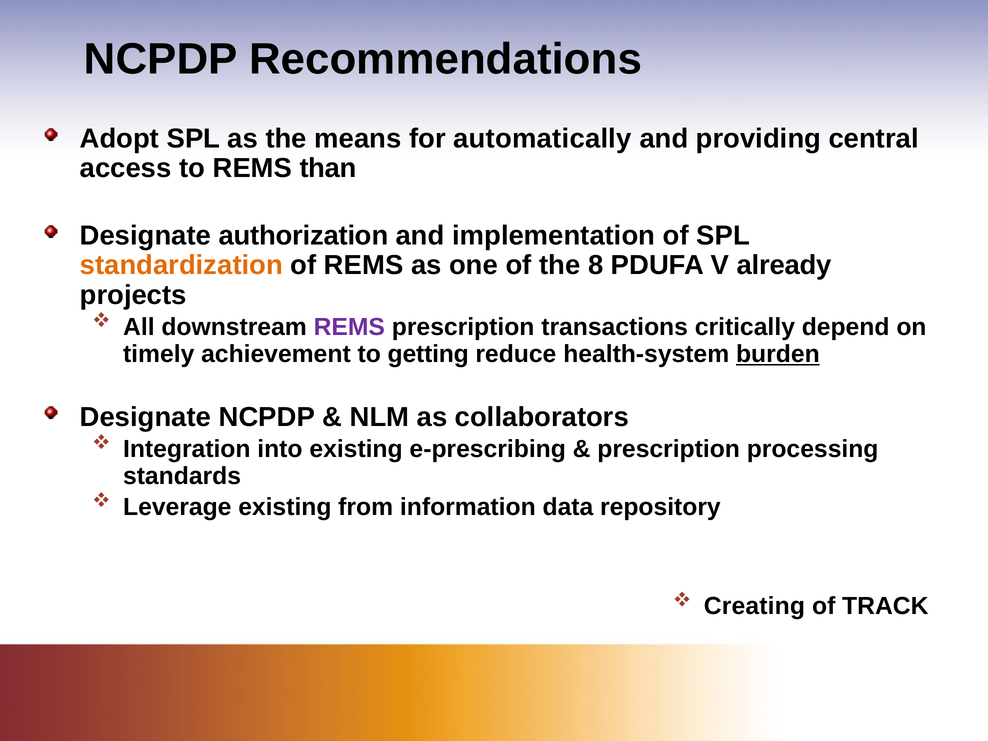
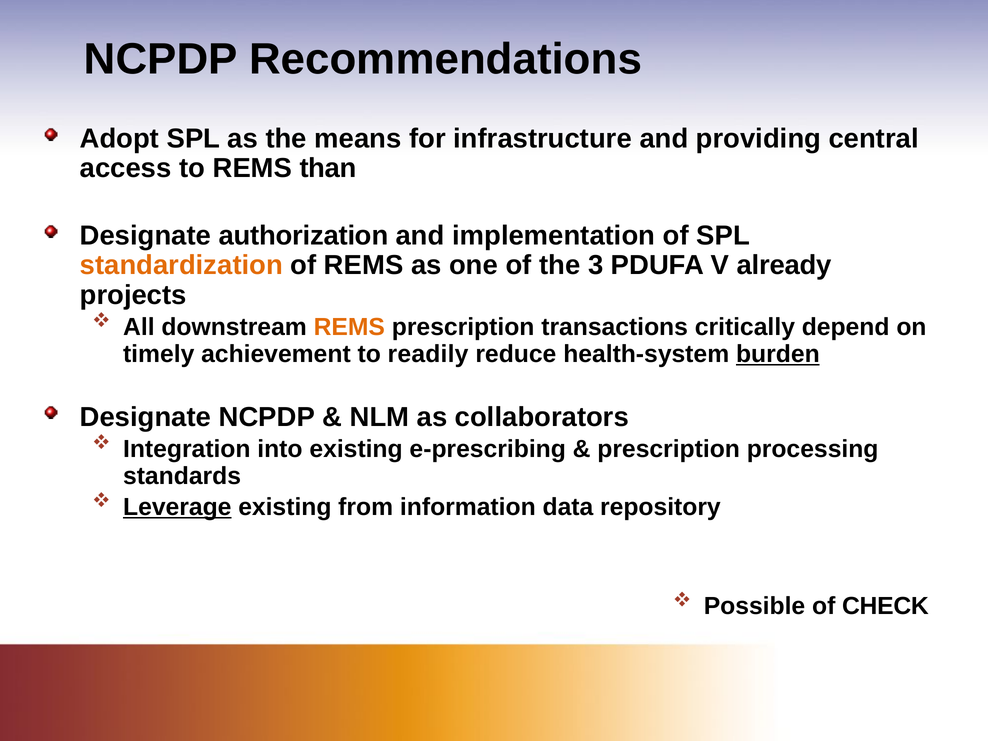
automatically: automatically -> infrastructure
8: 8 -> 3
REMS at (349, 327) colour: purple -> orange
getting: getting -> readily
Leverage underline: none -> present
Creating: Creating -> Possible
TRACK: TRACK -> CHECK
